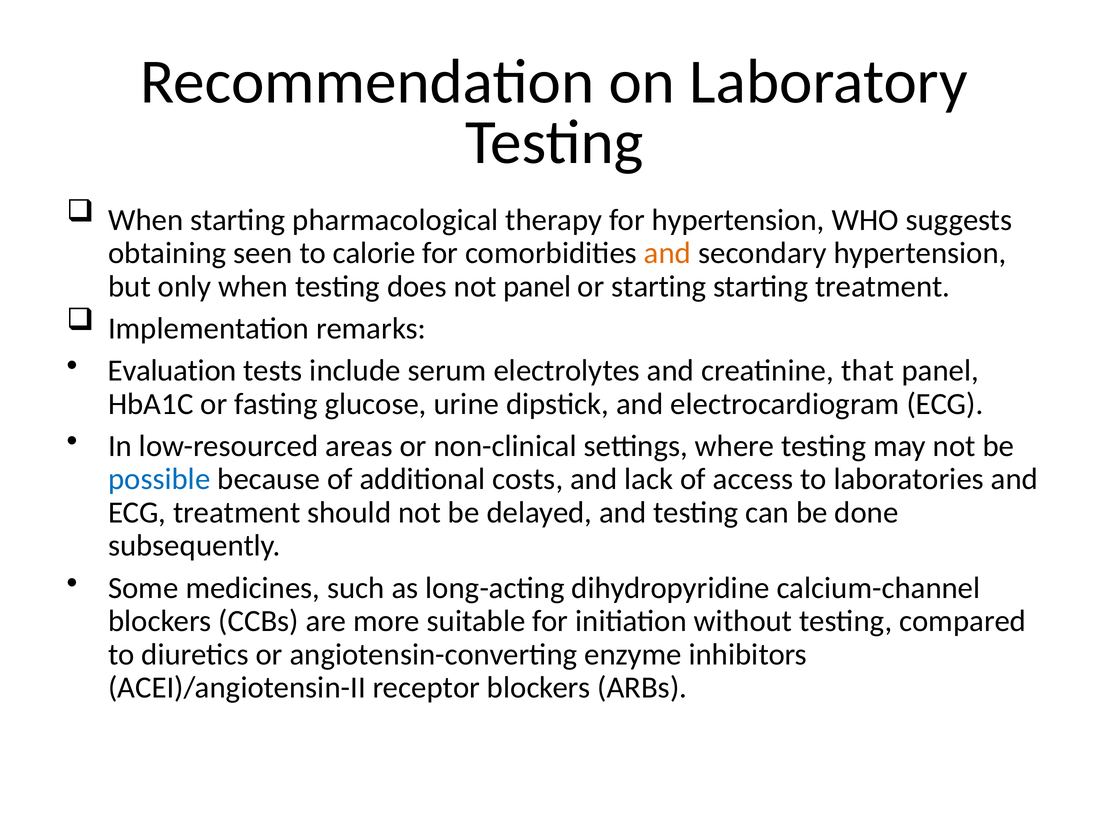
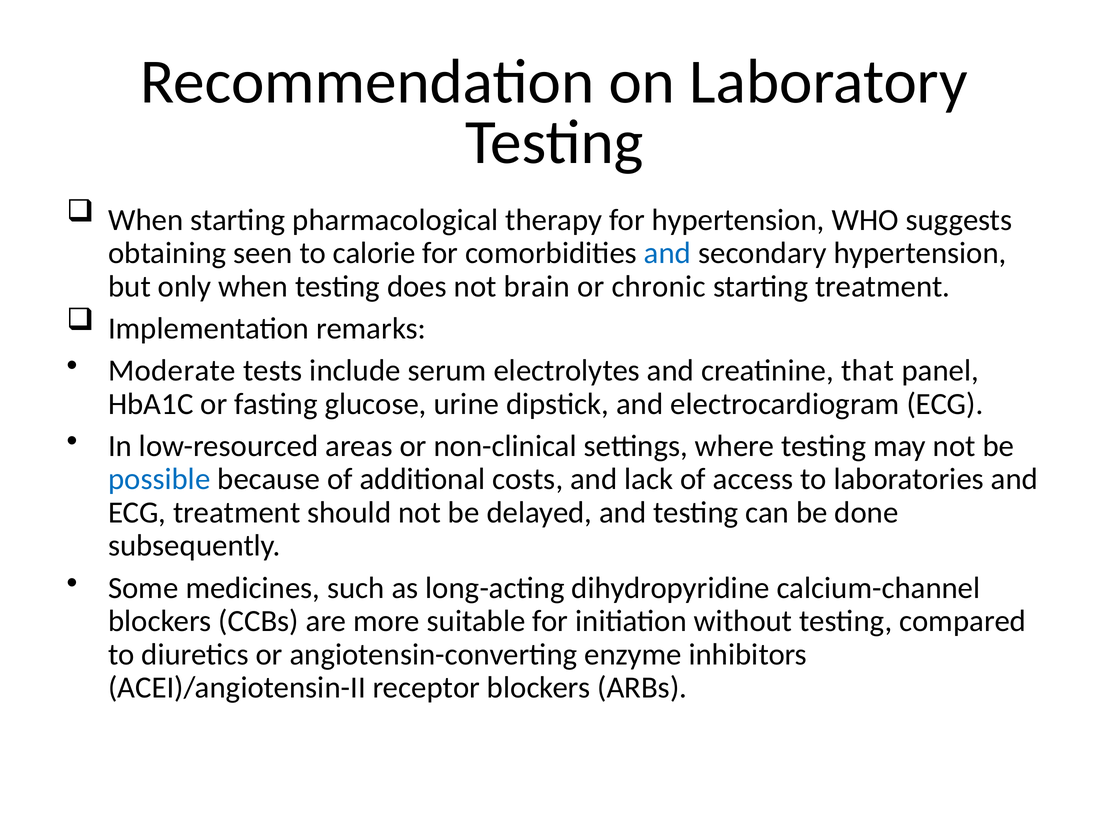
and at (668, 254) colour: orange -> blue
not panel: panel -> brain
or starting: starting -> chronic
Evaluation: Evaluation -> Moderate
